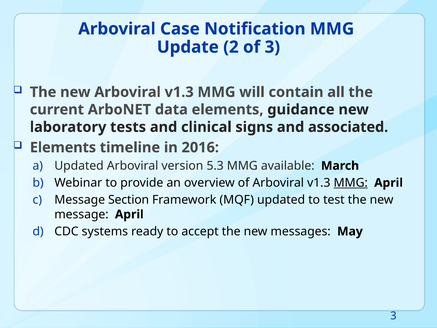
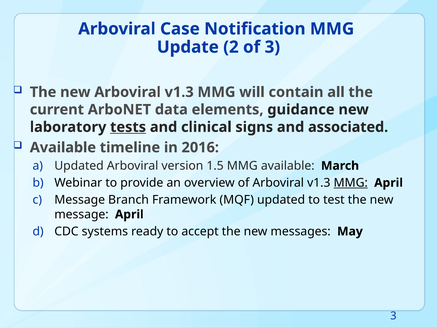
tests underline: none -> present
Elements at (63, 147): Elements -> Available
5.3: 5.3 -> 1.5
Section: Section -> Branch
